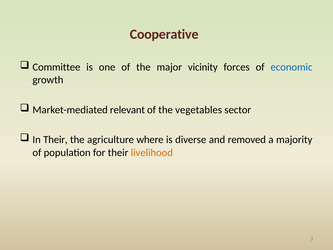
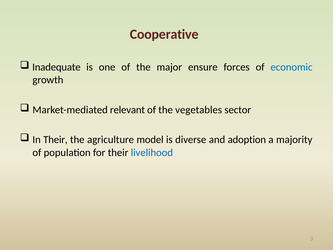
Committee: Committee -> Inadequate
vicinity: vicinity -> ensure
where: where -> model
removed: removed -> adoption
livelihood colour: orange -> blue
